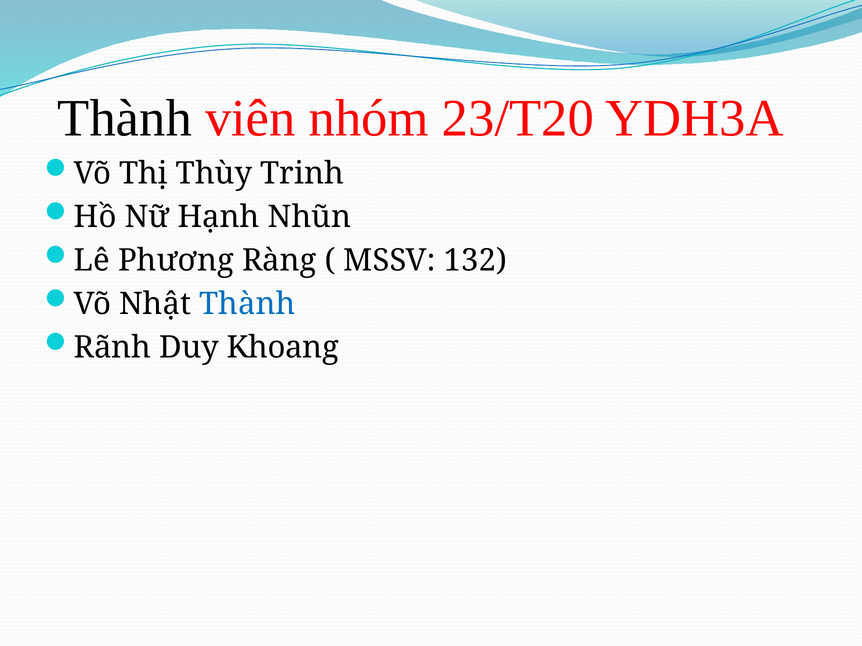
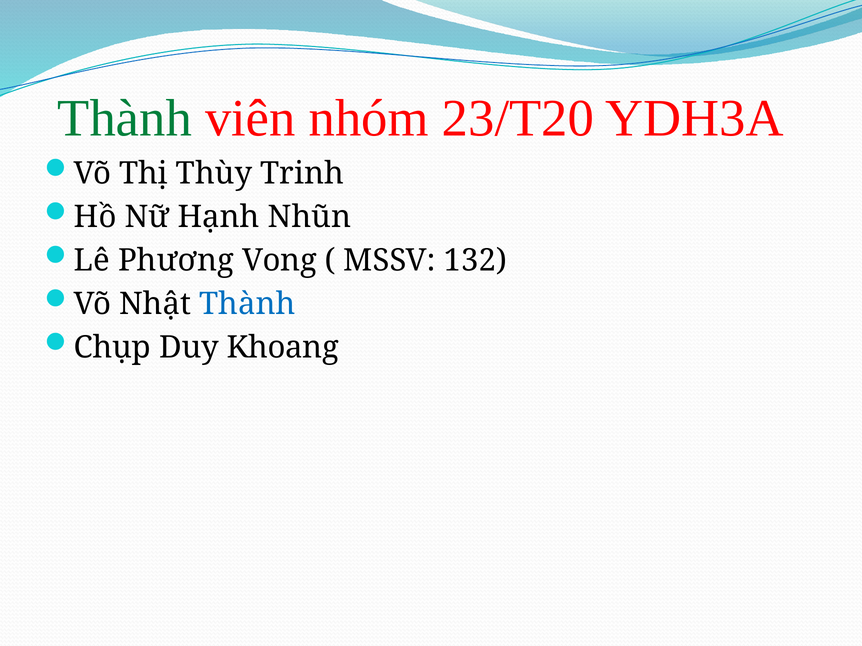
Thành at (125, 119) colour: black -> green
Ràng: Ràng -> Vong
Rãnh: Rãnh -> Chụp
